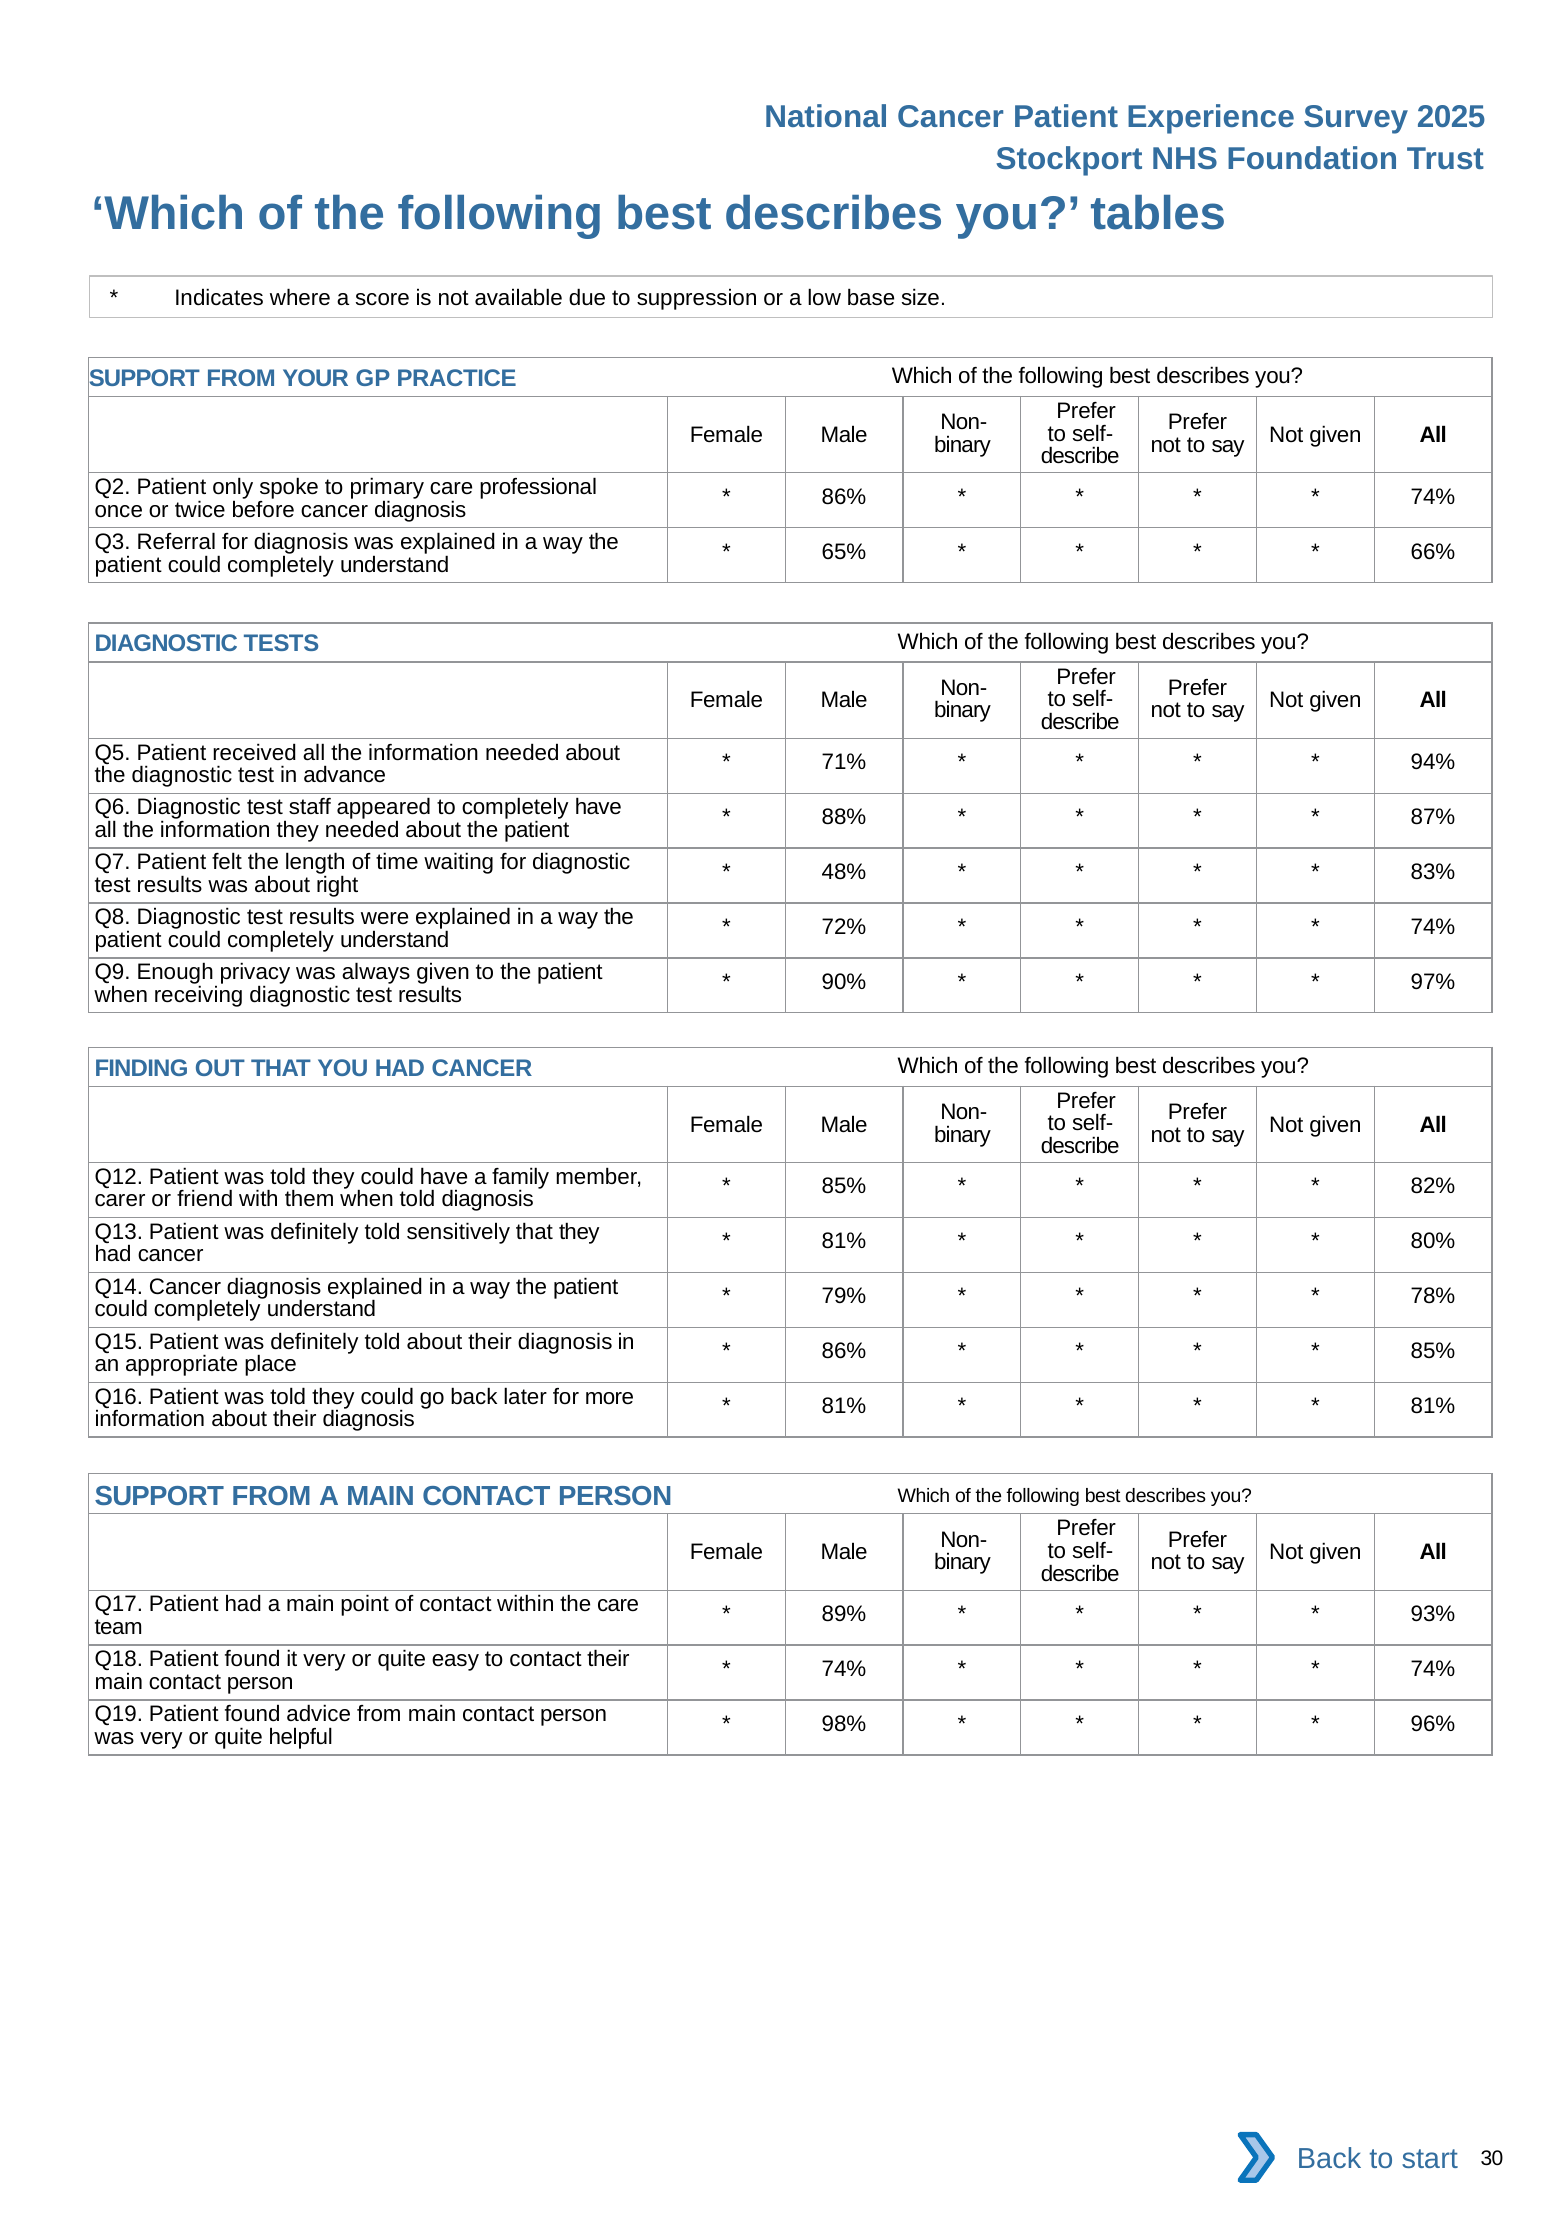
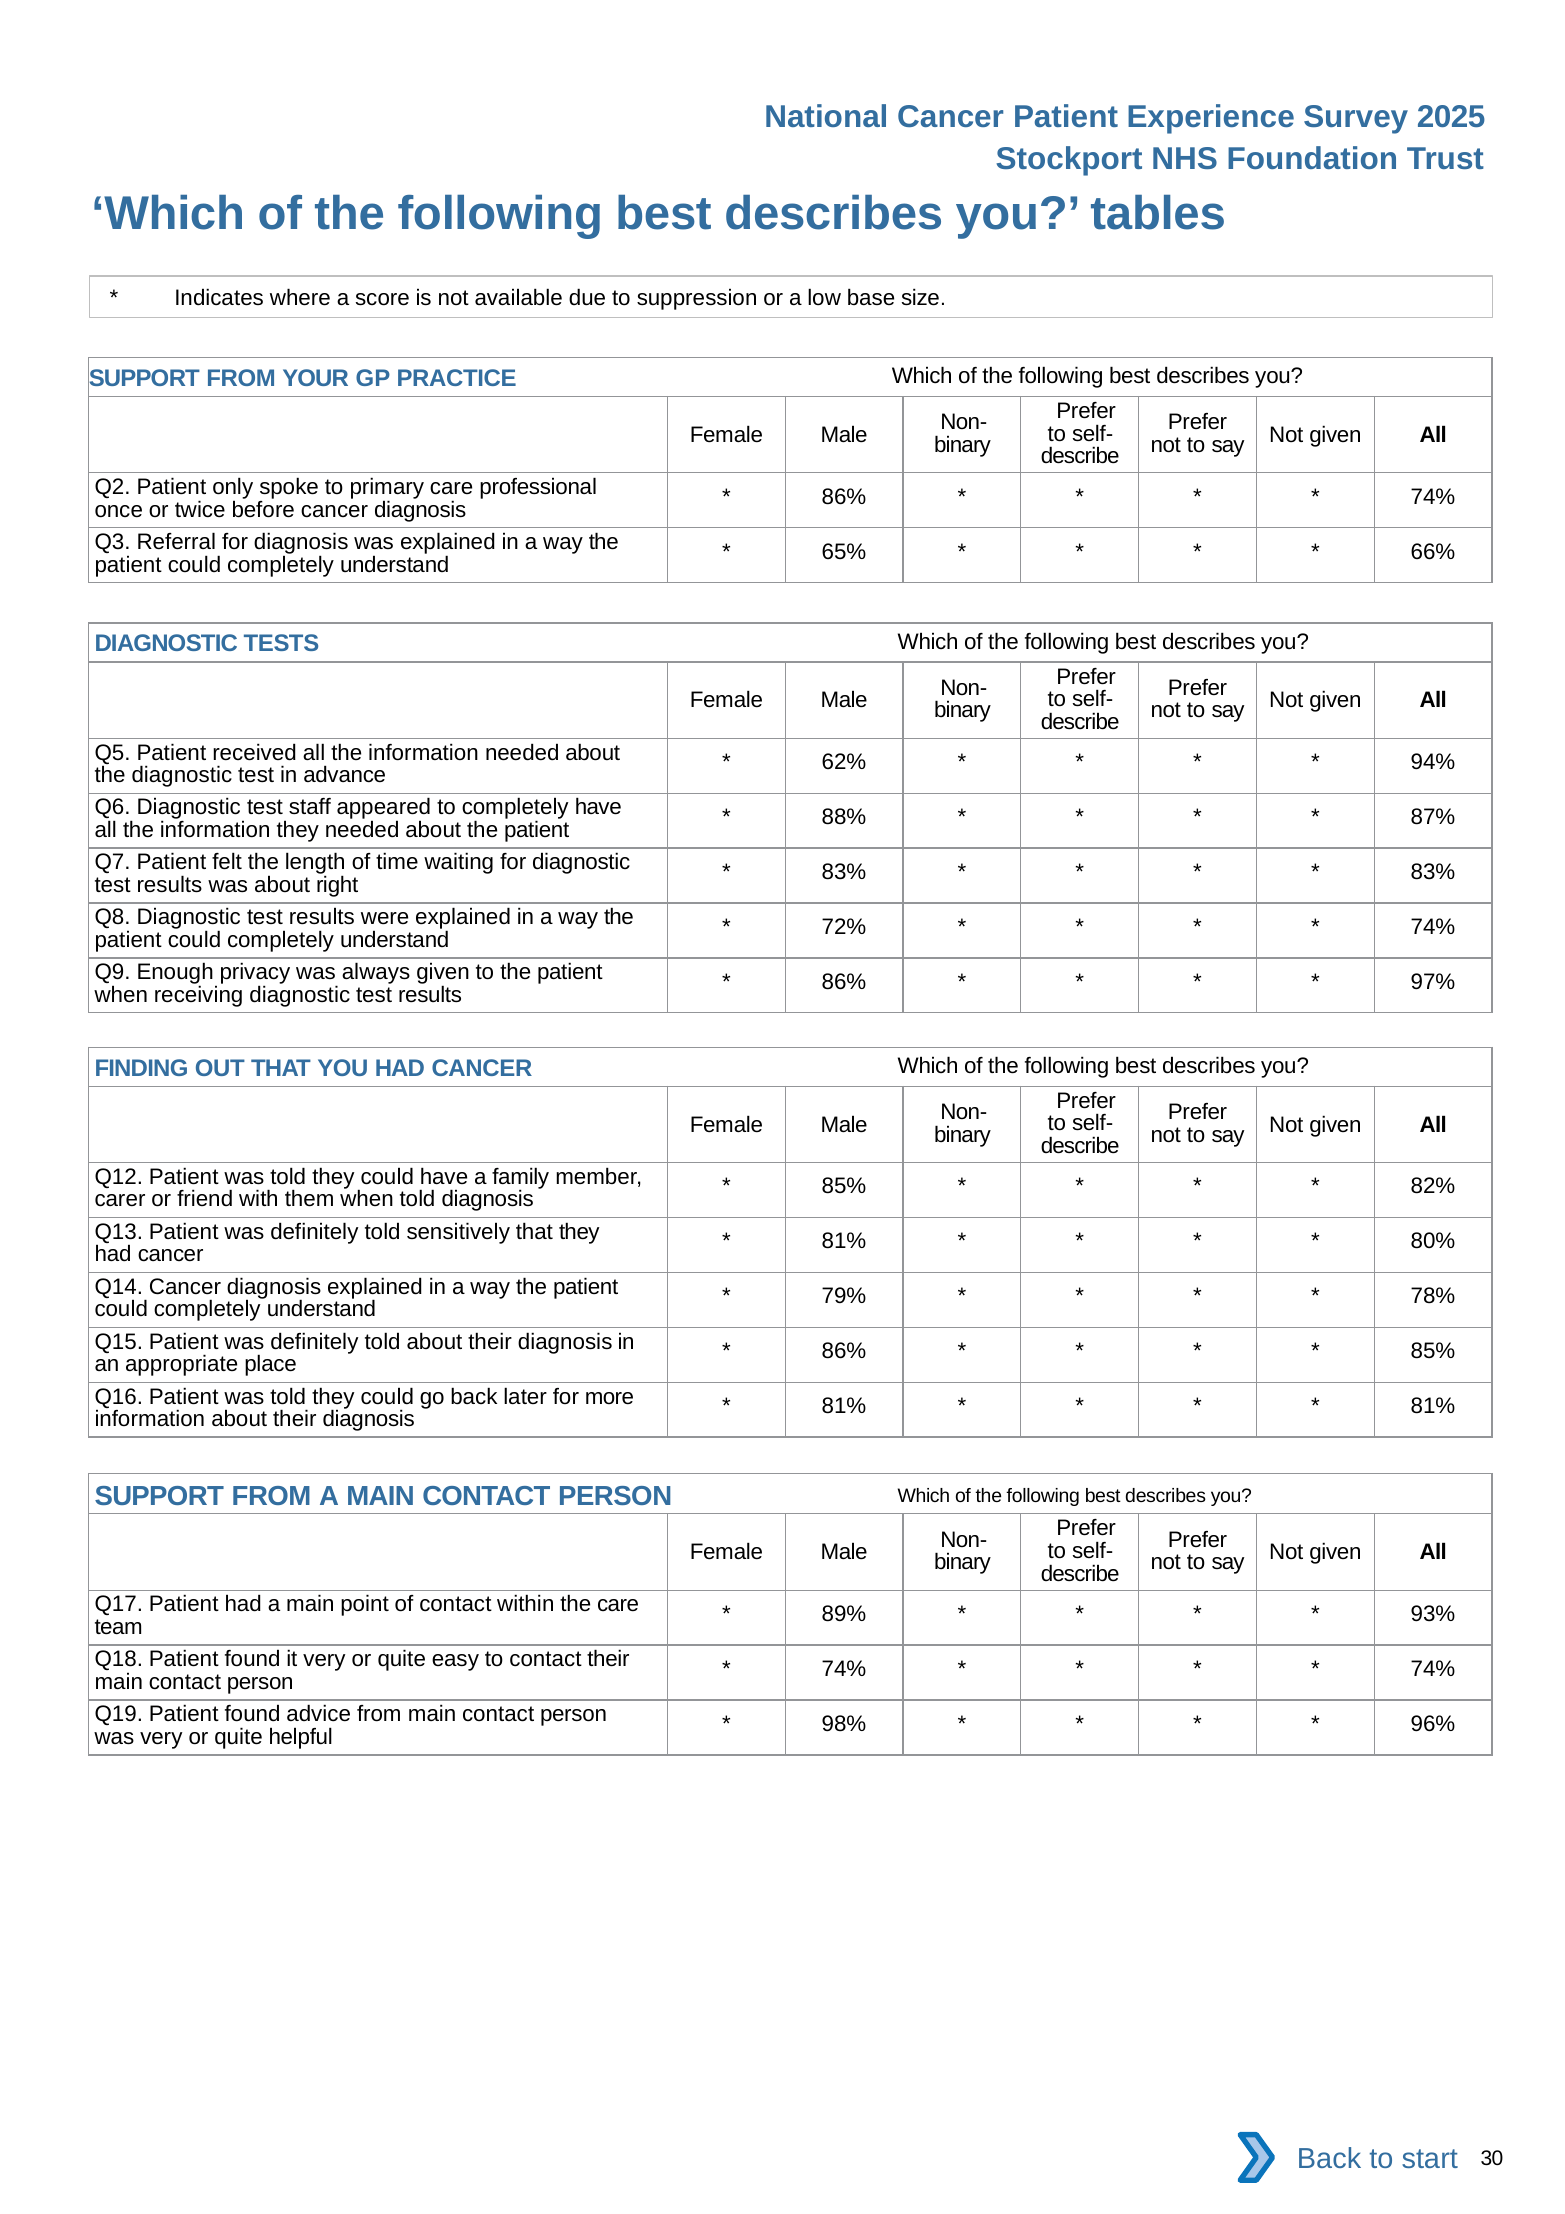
71%: 71% -> 62%
48% at (844, 872): 48% -> 83%
90% at (844, 982): 90% -> 86%
